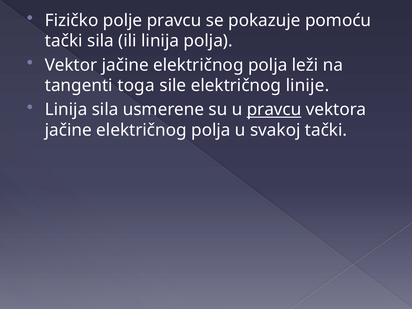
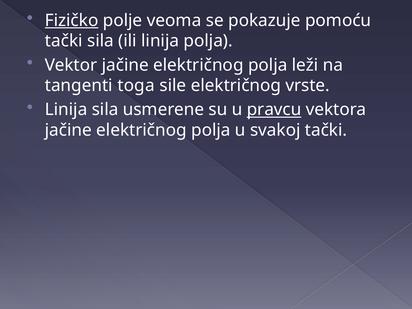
Fizičko underline: none -> present
polje pravcu: pravcu -> veoma
linije: linije -> vrste
